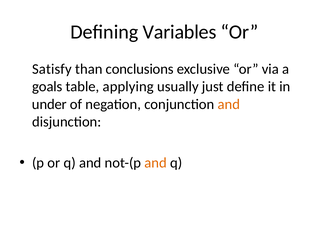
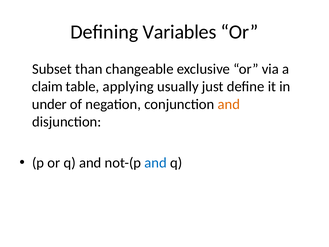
Satisfy: Satisfy -> Subset
conclusions: conclusions -> changeable
goals: goals -> claim
and at (156, 163) colour: orange -> blue
